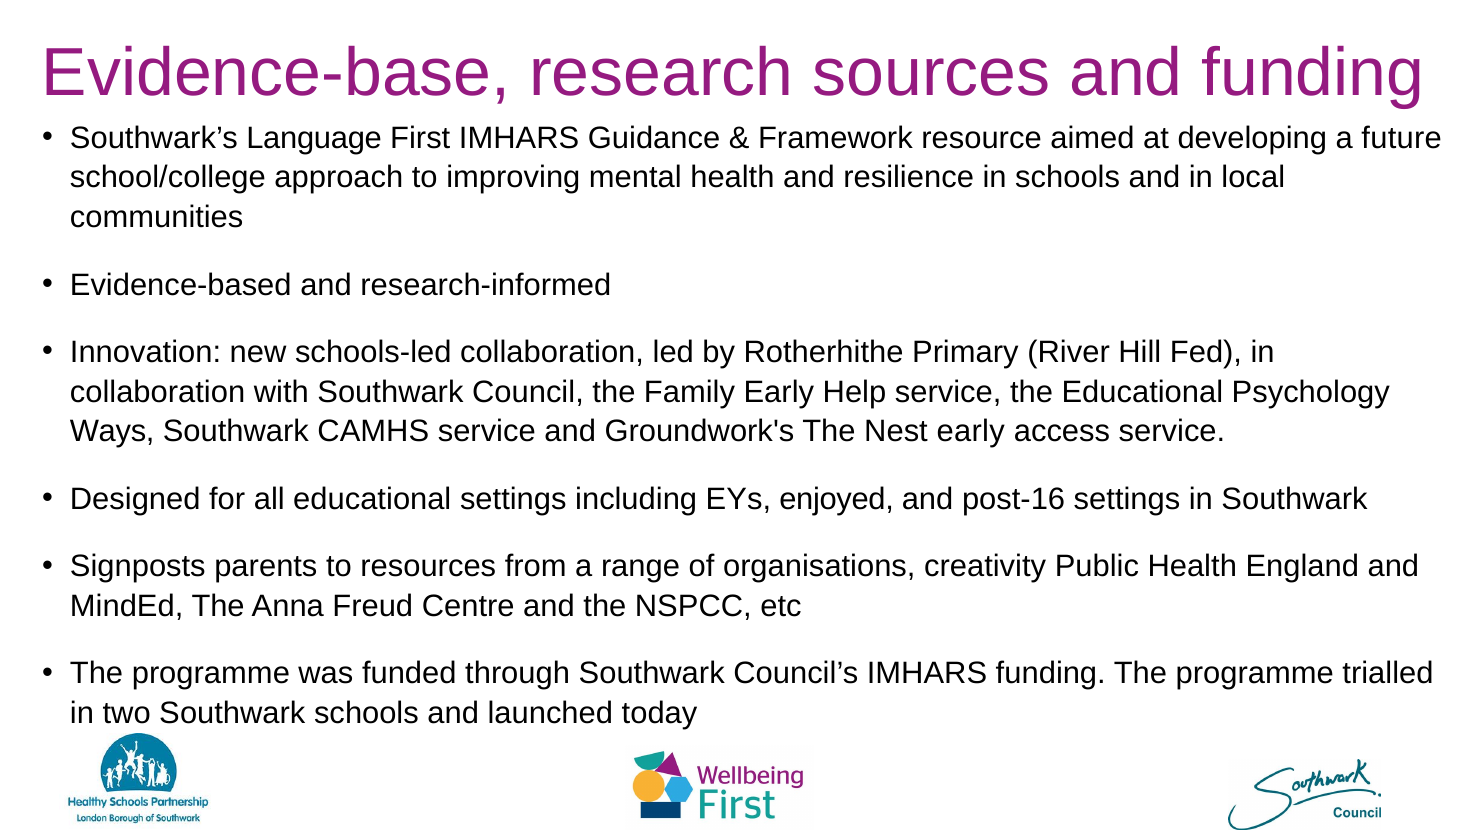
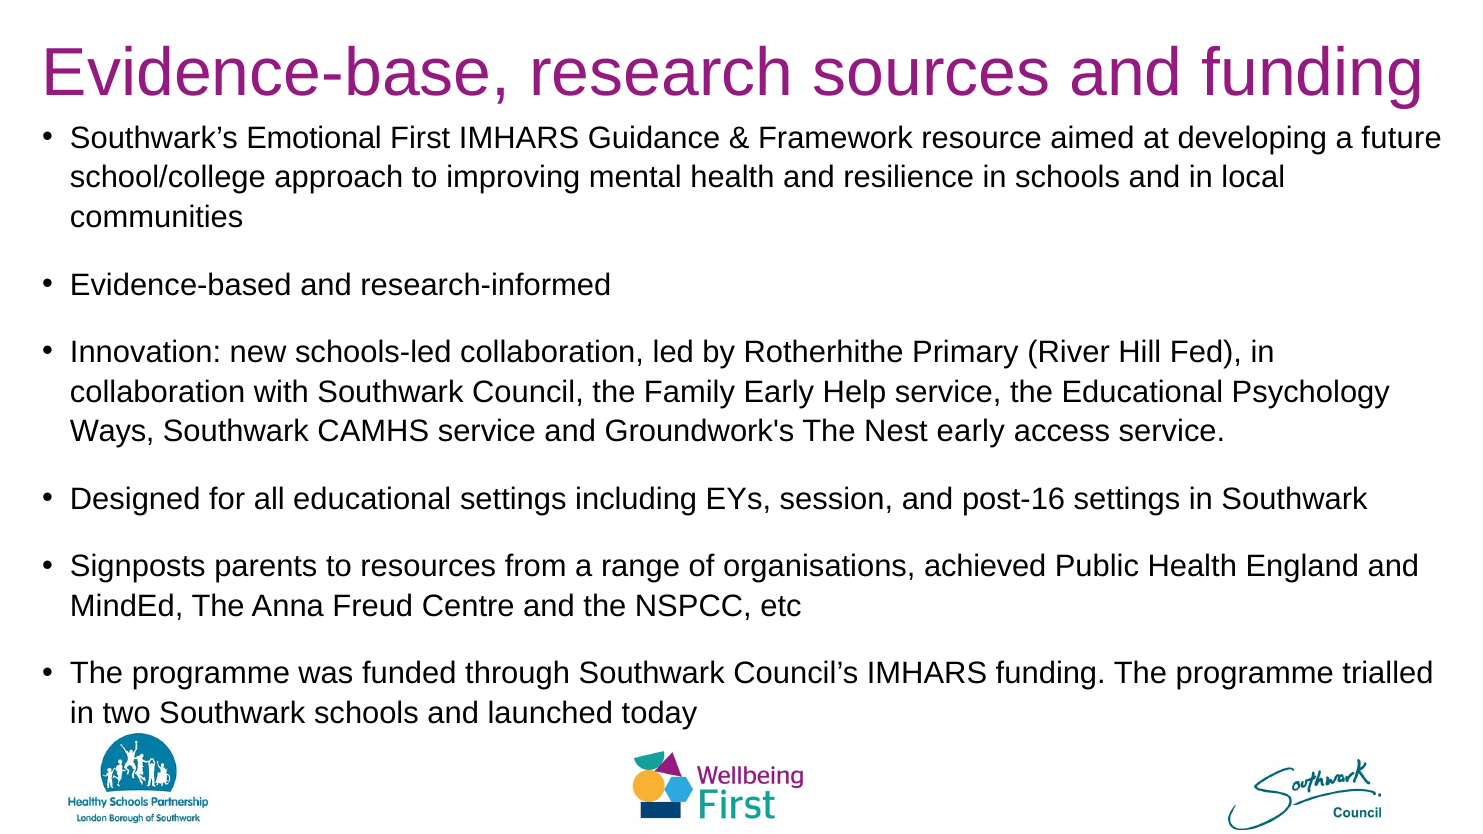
Language: Language -> Emotional
enjoyed: enjoyed -> session
creativity: creativity -> achieved
